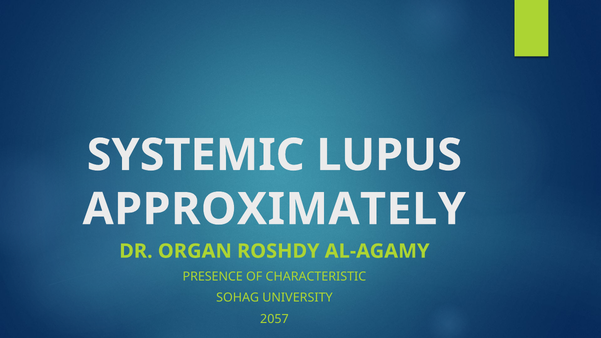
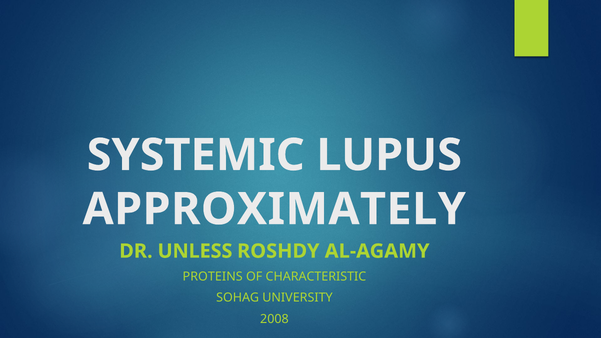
ORGAN: ORGAN -> UNLESS
PRESENCE: PRESENCE -> PROTEINS
2057: 2057 -> 2008
